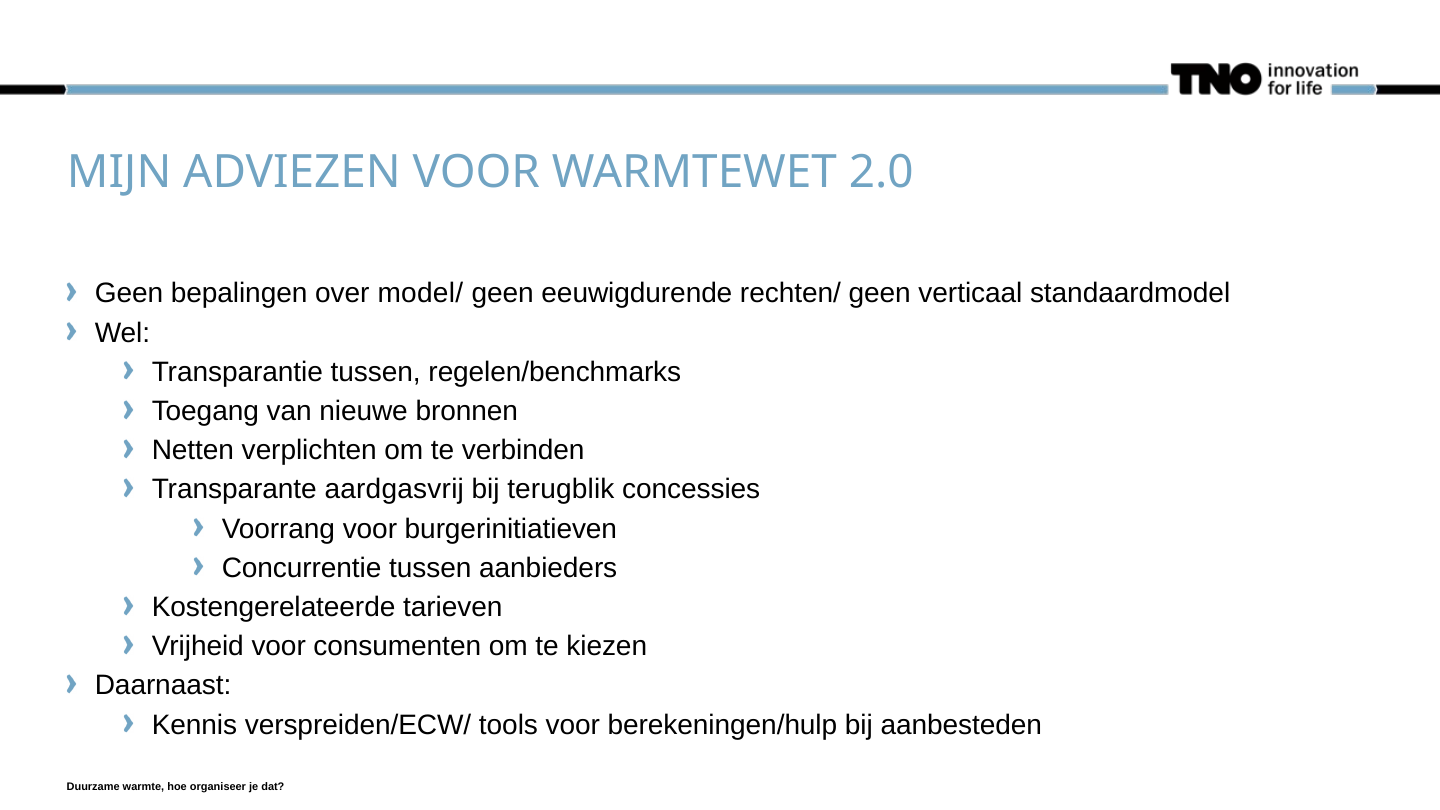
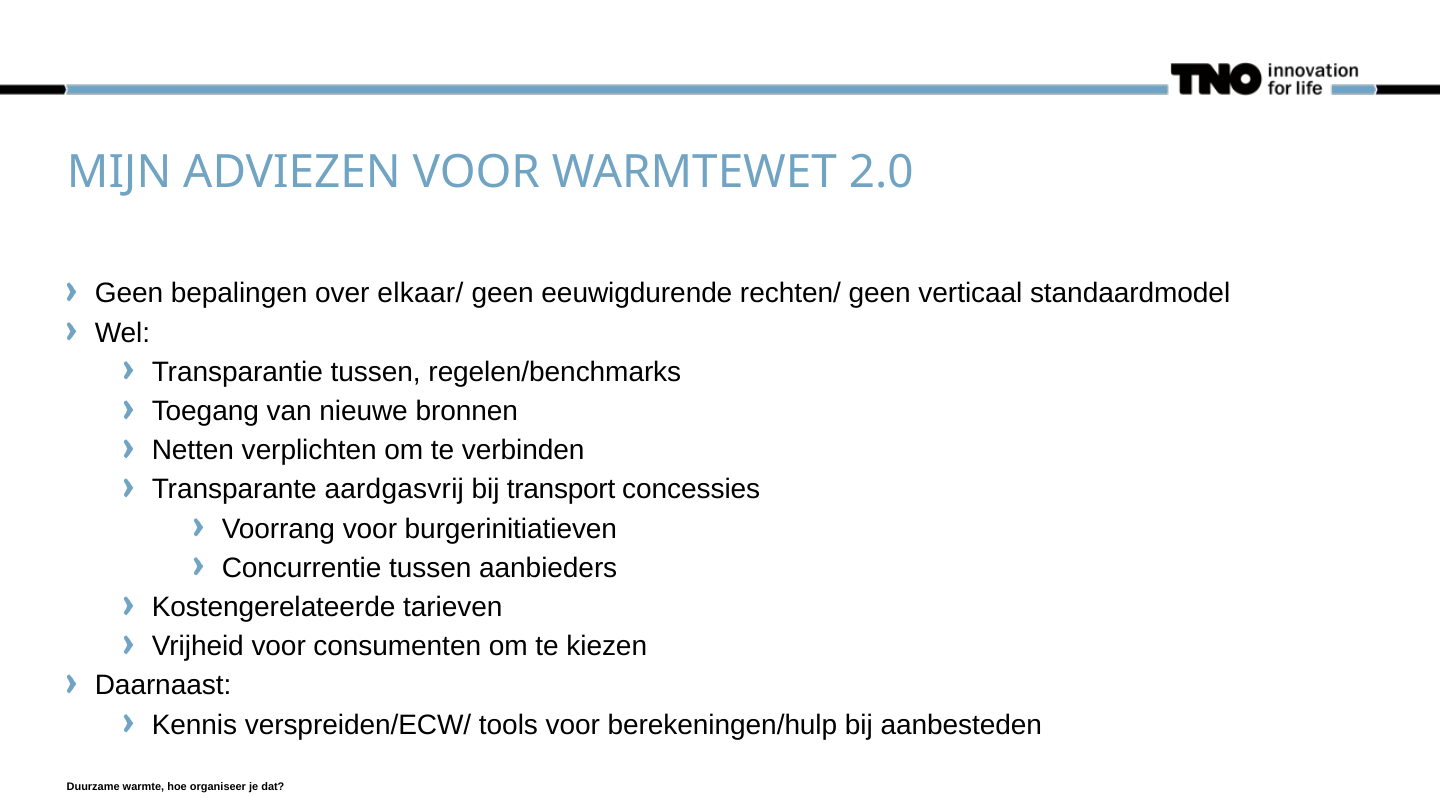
model/: model/ -> elkaar/
terugblik: terugblik -> transport
